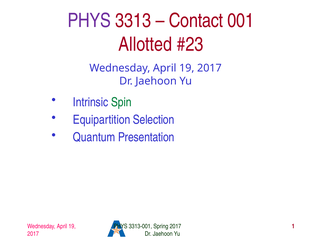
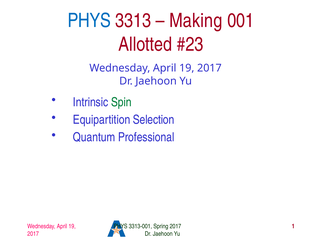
PHYS at (89, 21) colour: purple -> blue
Contact: Contact -> Making
Presentation: Presentation -> Professional
